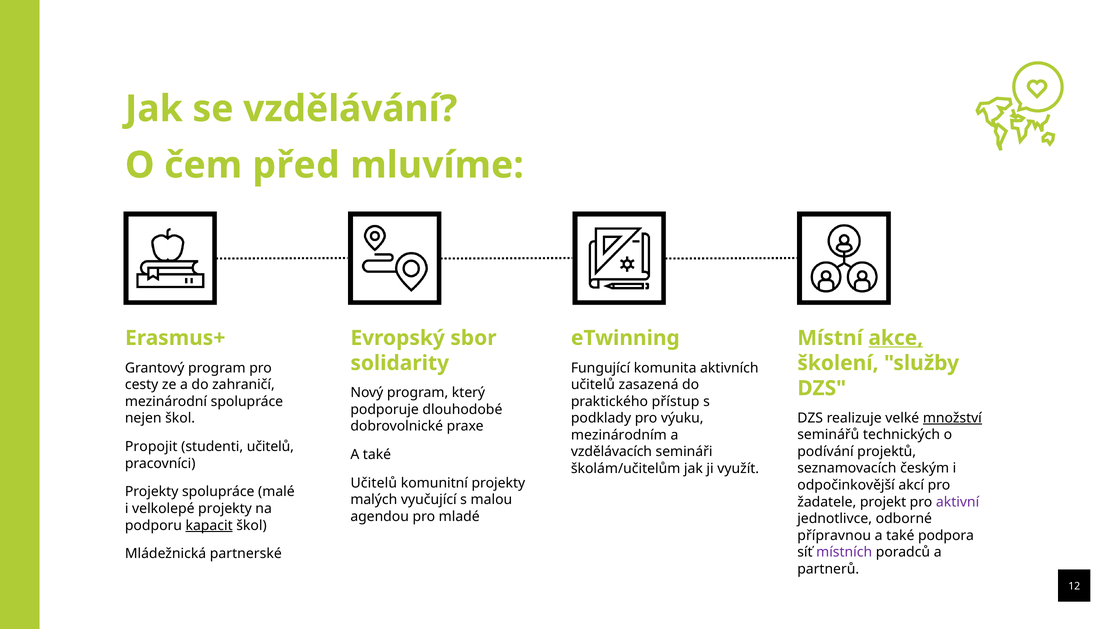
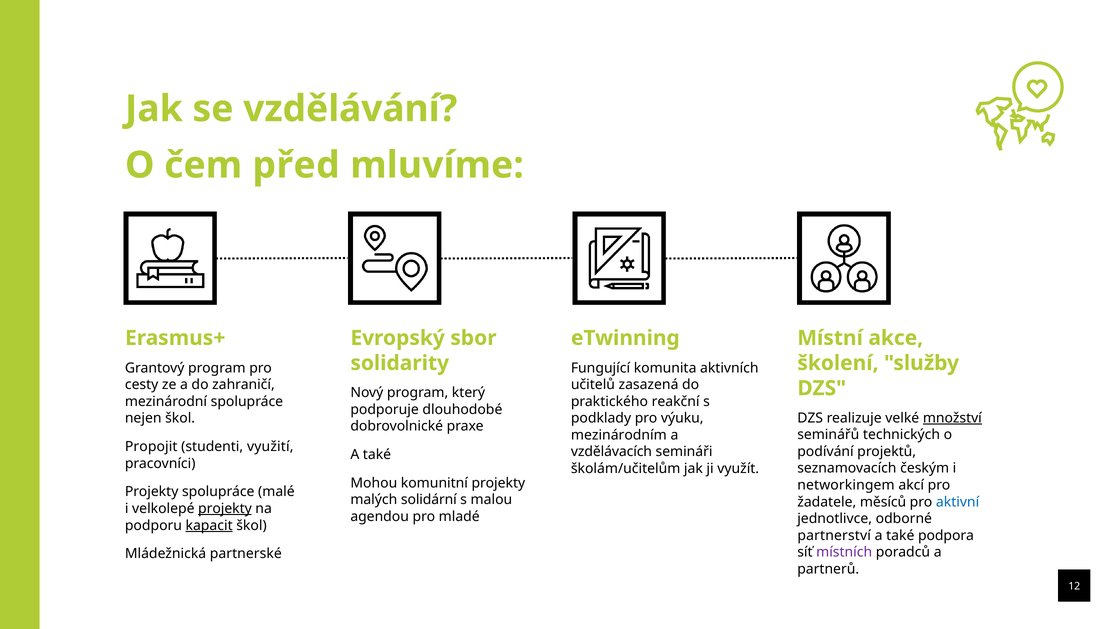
akce underline: present -> none
přístup: přístup -> reakční
studenti učitelů: učitelů -> využití
Učitelů at (374, 483): Učitelů -> Mohou
odpočinkovější: odpočinkovější -> networkingem
vyučující: vyučující -> solidární
projekt: projekt -> měsíců
aktivní colour: purple -> blue
projekty at (225, 509) underline: none -> present
přípravnou: přípravnou -> partnerství
